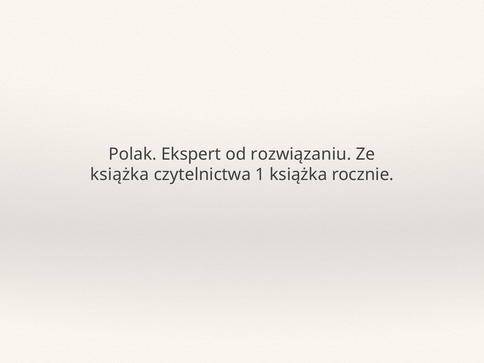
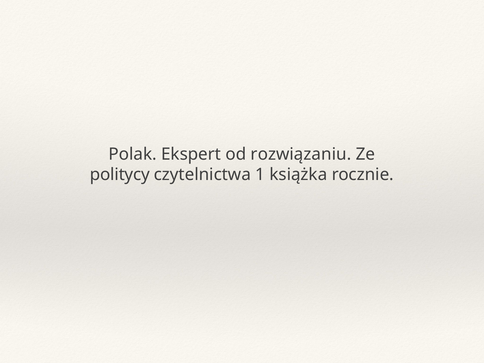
książka at (120, 175): książka -> politycy
